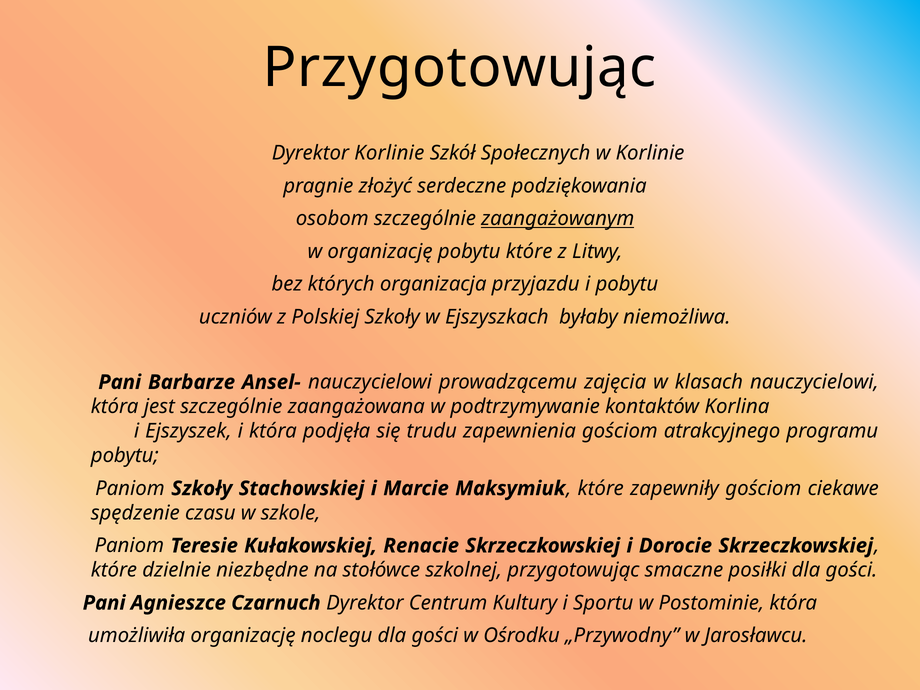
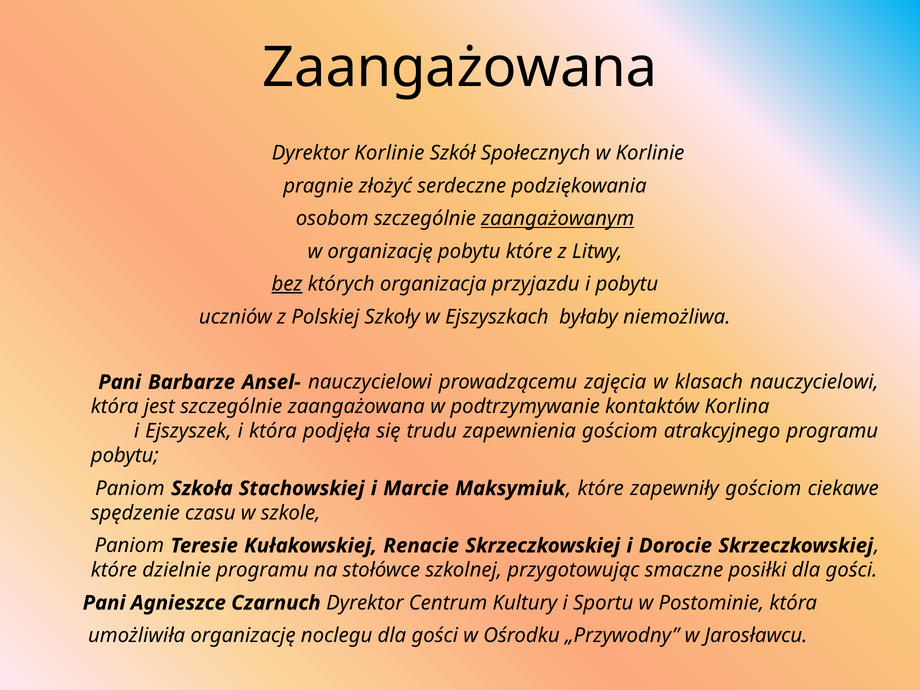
Przygotowując at (459, 68): Przygotowując -> Zaangażowana
bez underline: none -> present
Paniom Szkoły: Szkoły -> Szkoła
dzielnie niezbędne: niezbędne -> programu
